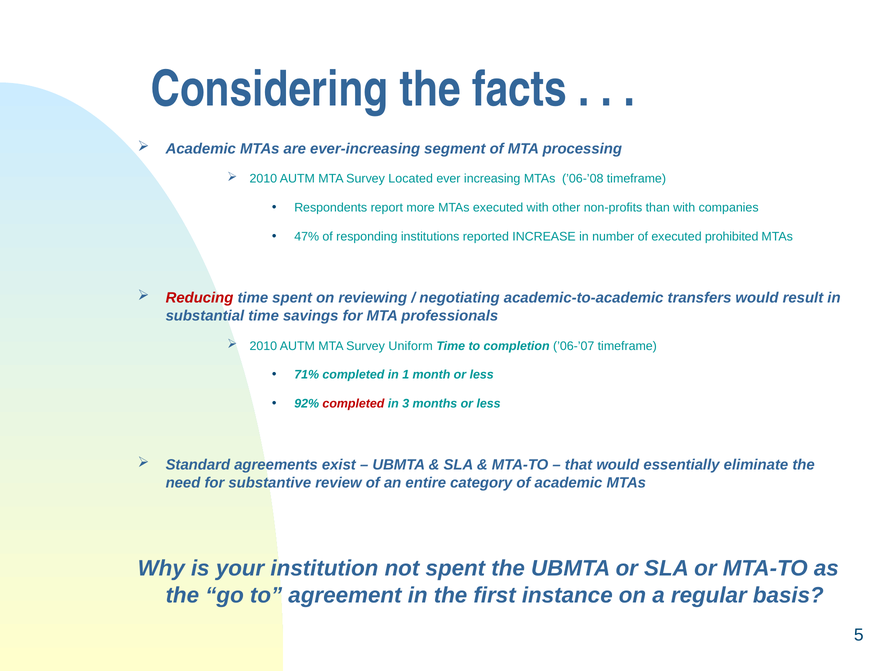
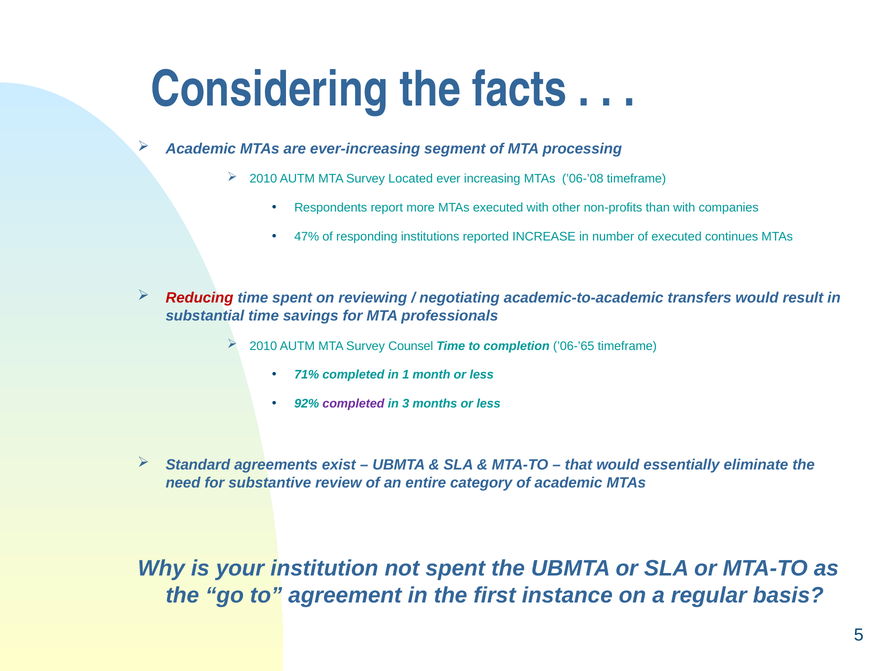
prohibited: prohibited -> continues
Uniform: Uniform -> Counsel
’06-’07: ’06-’07 -> ’06-’65
completed at (353, 404) colour: red -> purple
